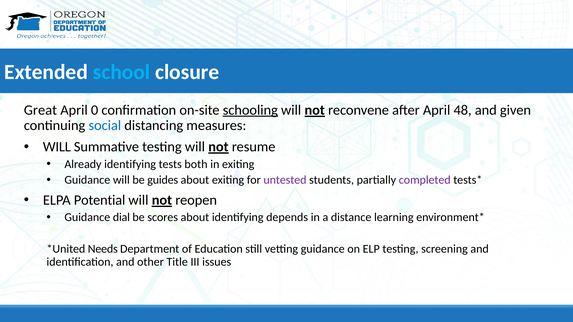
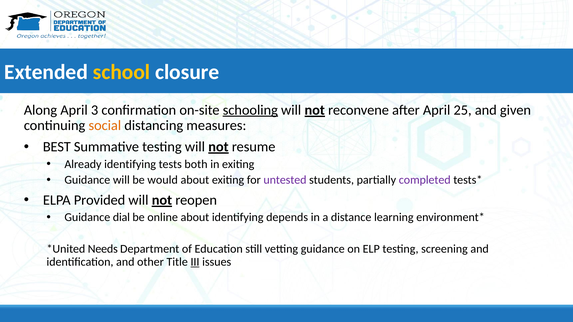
school colour: light blue -> yellow
Great: Great -> Along
0: 0 -> 3
48: 48 -> 25
social colour: blue -> orange
WILL at (57, 147): WILL -> BEST
guides: guides -> would
Potential: Potential -> Provided
scores: scores -> online
III underline: none -> present
